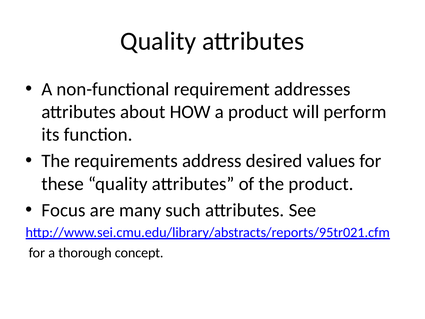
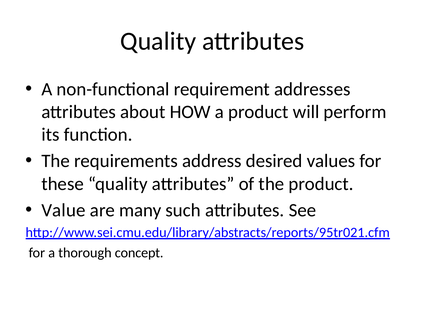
Focus: Focus -> Value
